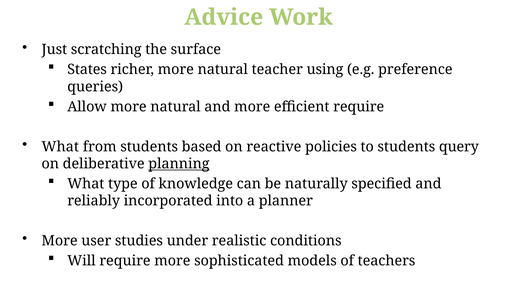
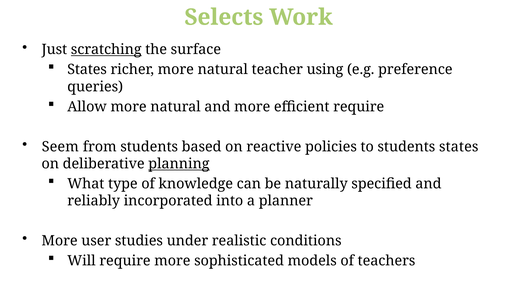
Advice: Advice -> Selects
scratching underline: none -> present
What at (60, 147): What -> Seem
students query: query -> states
